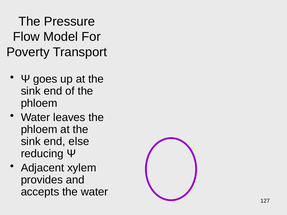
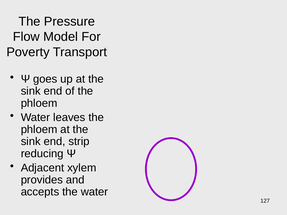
else: else -> strip
